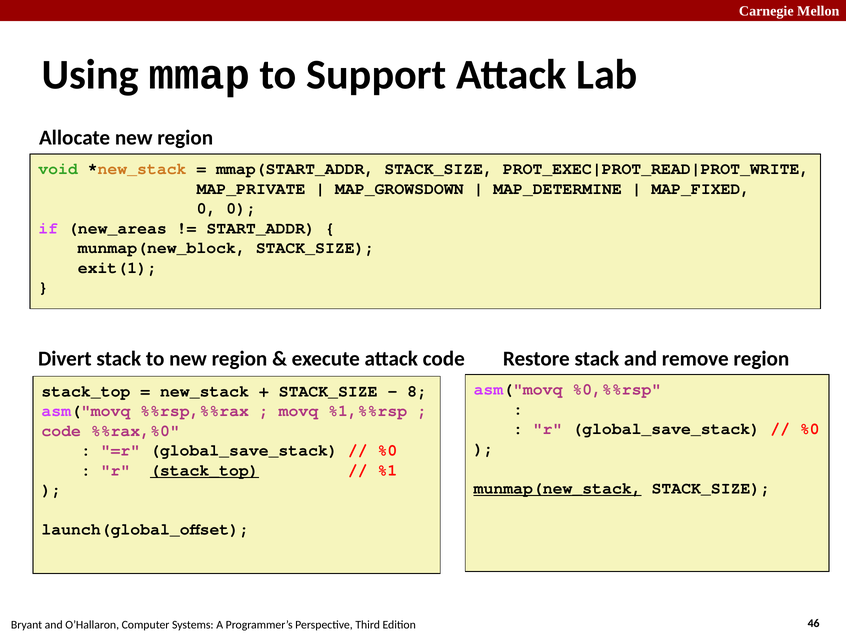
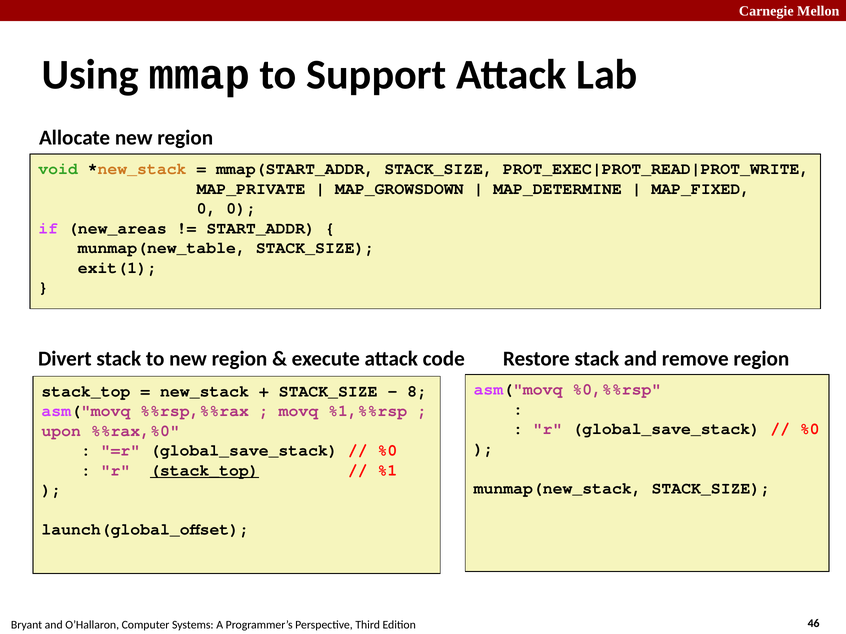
munmap(new_block: munmap(new_block -> munmap(new_table
code at (61, 431): code -> upon
munmap(new_stack underline: present -> none
